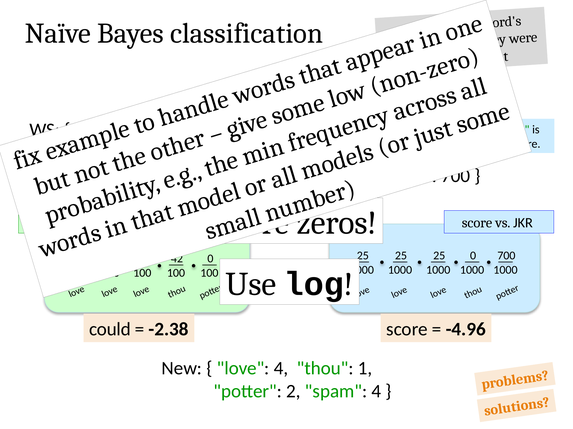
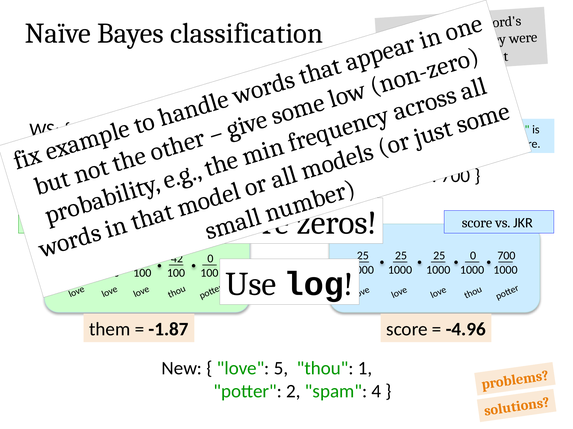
could: could -> them
-2.38: -2.38 -> -1.87
love 4: 4 -> 5
